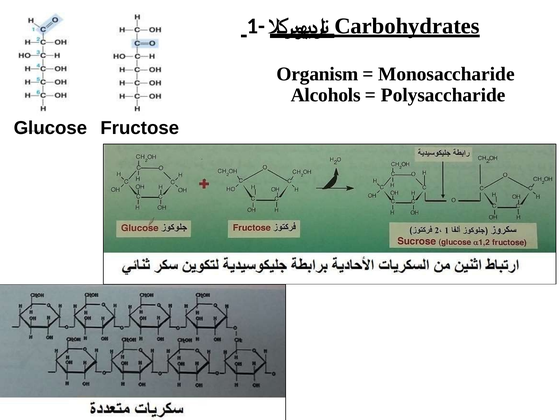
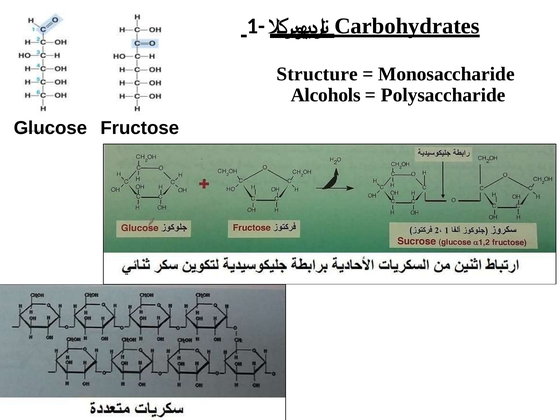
Organism: Organism -> Structure
